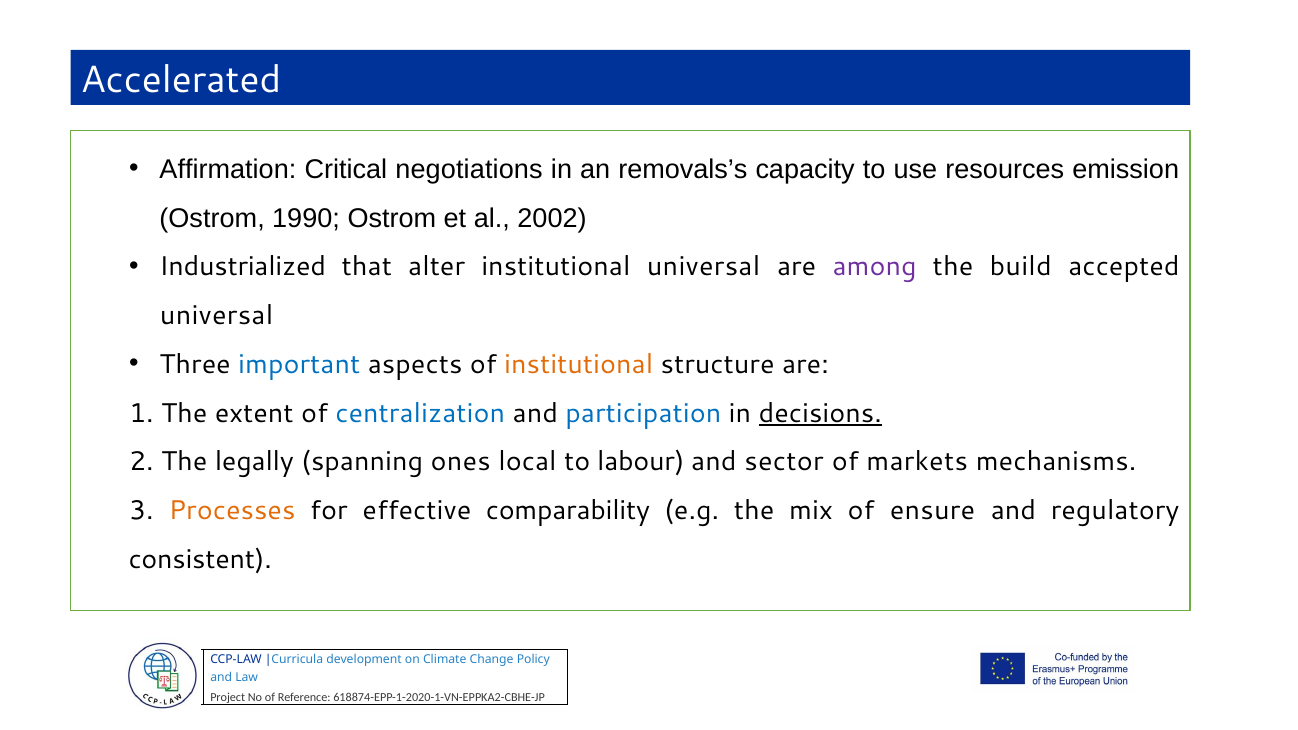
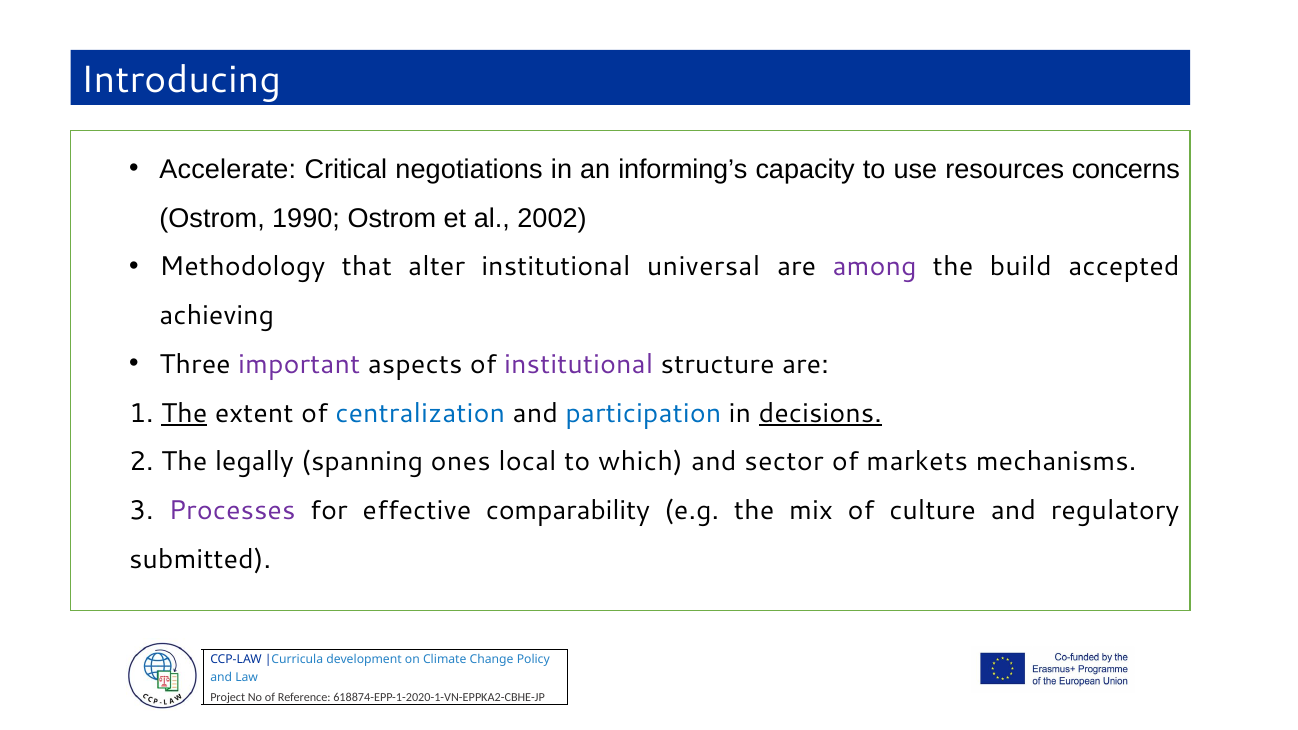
Accelerated: Accelerated -> Introducing
Affirmation: Affirmation -> Accelerate
removals’s: removals’s -> informing’s
emission: emission -> concerns
Industrialized: Industrialized -> Methodology
universal at (217, 316): universal -> achieving
important colour: blue -> purple
institutional at (579, 365) colour: orange -> purple
The at (184, 413) underline: none -> present
labour: labour -> which
Processes colour: orange -> purple
ensure: ensure -> culture
consistent: consistent -> submitted
